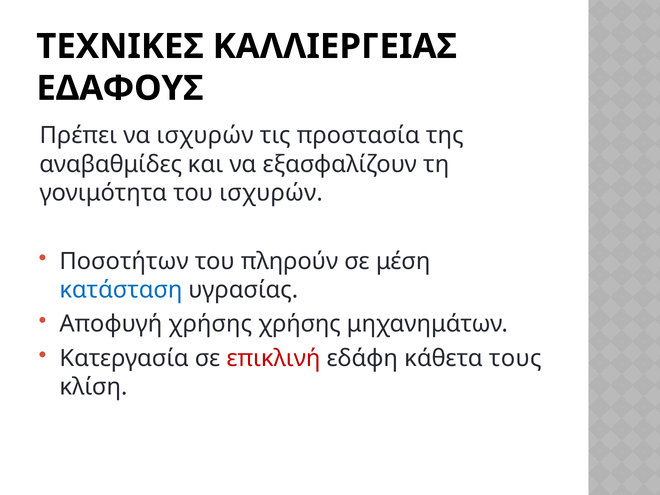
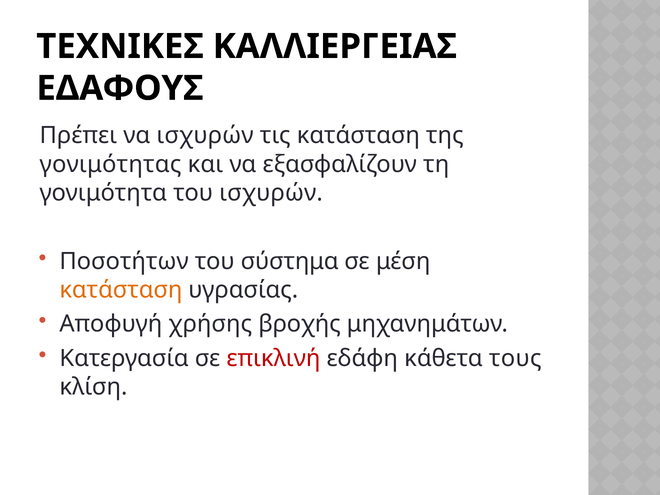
τις προστασία: προστασία -> κατάσταση
αναβαθμίδες: αναβαθμίδες -> γονιμότητας
πληρούν: πληρούν -> σύστημα
κατάσταση at (121, 290) colour: blue -> orange
χρήσης χρήσης: χρήσης -> βροχής
